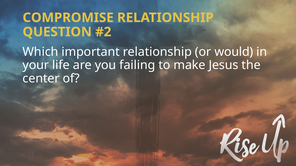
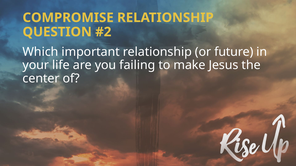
would: would -> future
